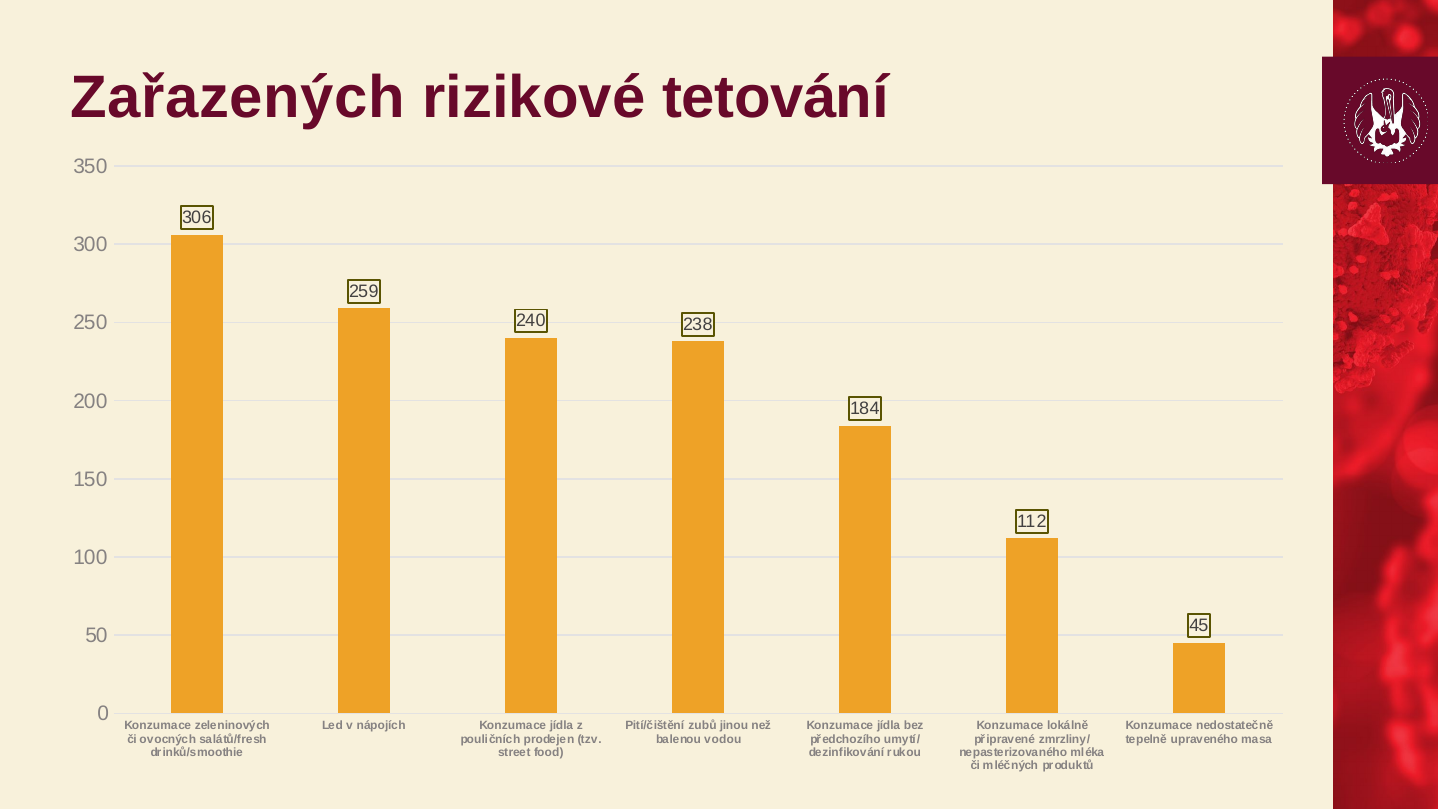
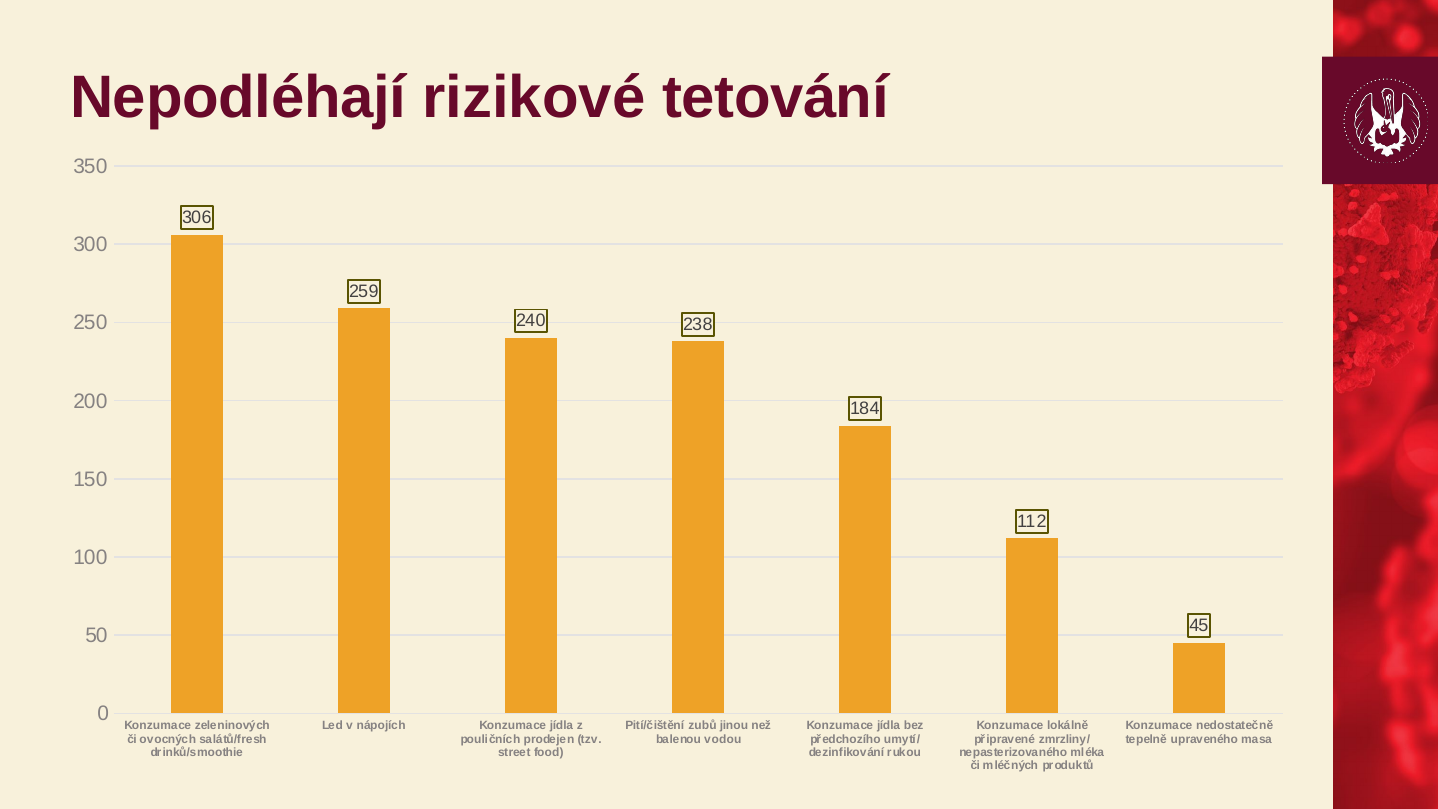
Zařazených: Zařazených -> Nepodléhají
